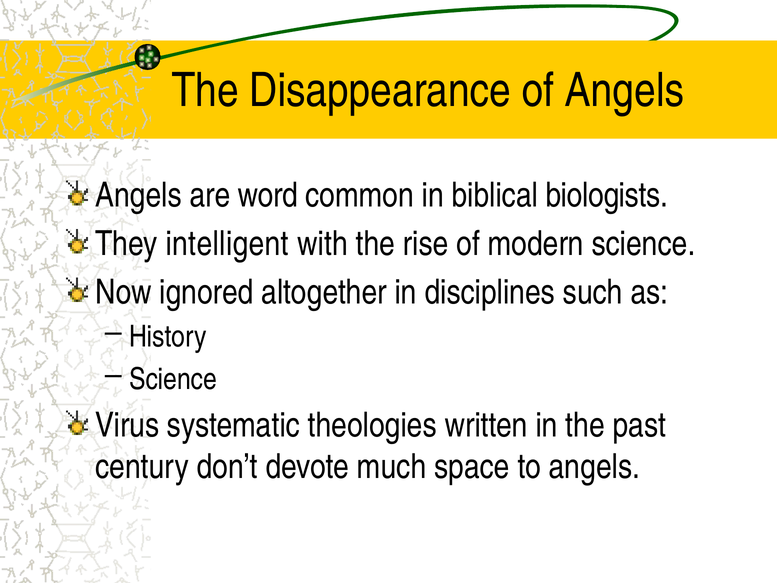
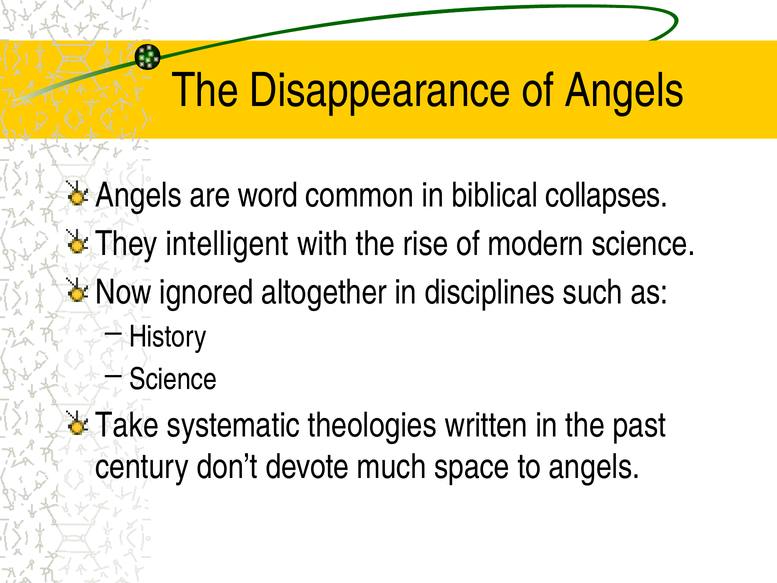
biologists: biologists -> collapses
Virus: Virus -> Take
